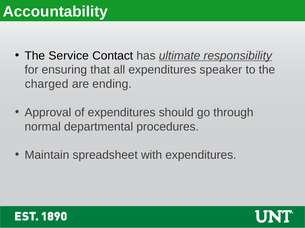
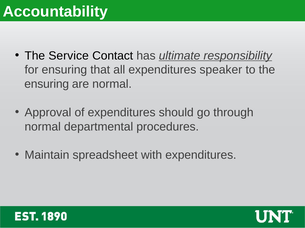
charged at (47, 84): charged -> ensuring
are ending: ending -> normal
